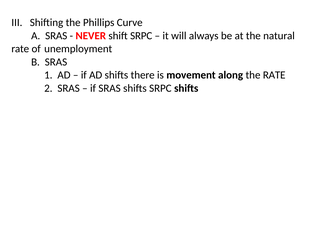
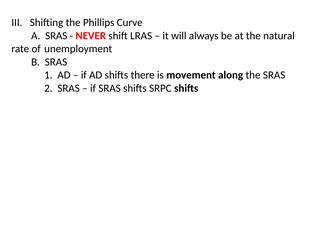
shift SRPC: SRPC -> LRAS
the RATE: RATE -> SRAS
